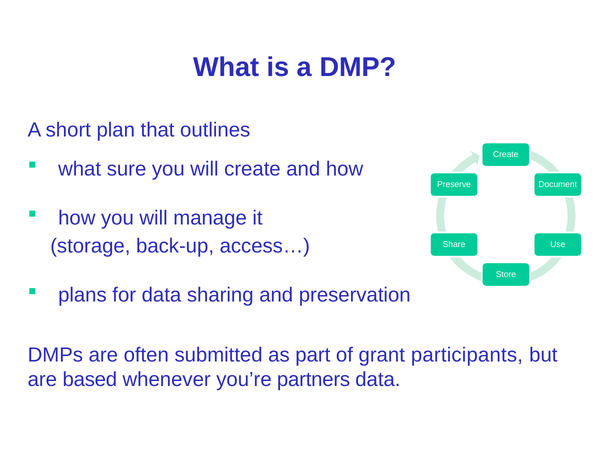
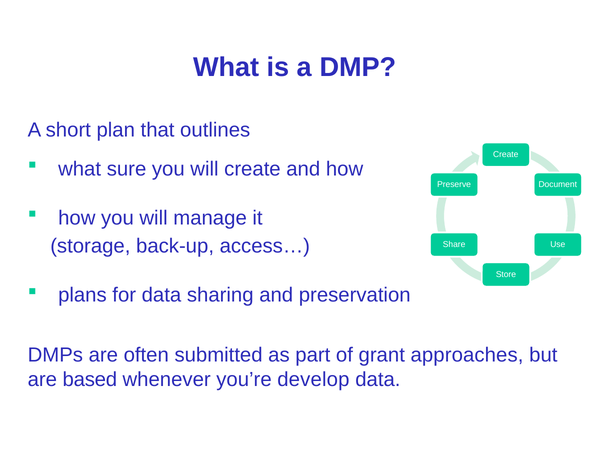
participants: participants -> approaches
partners: partners -> develop
